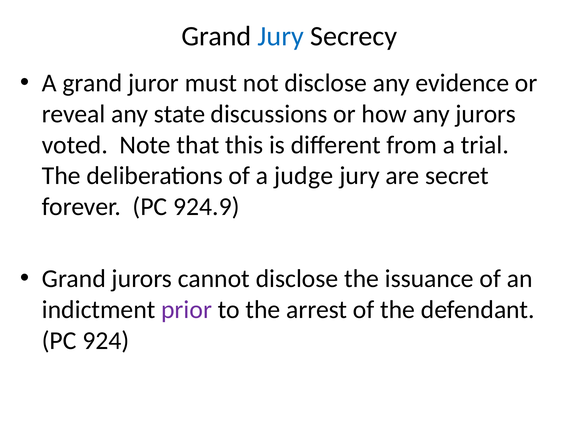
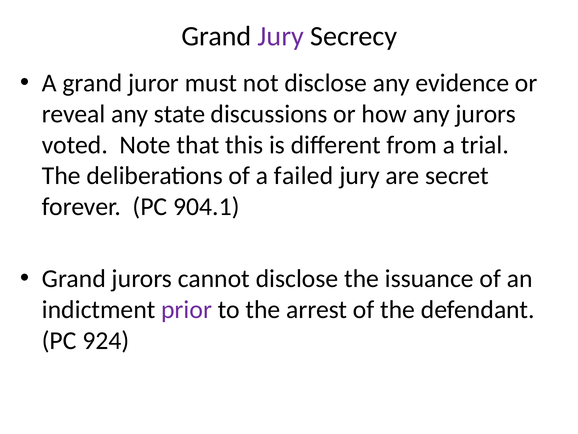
Jury at (281, 36) colour: blue -> purple
judge: judge -> failed
924.9: 924.9 -> 904.1
